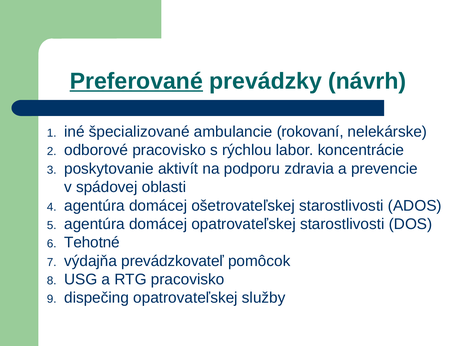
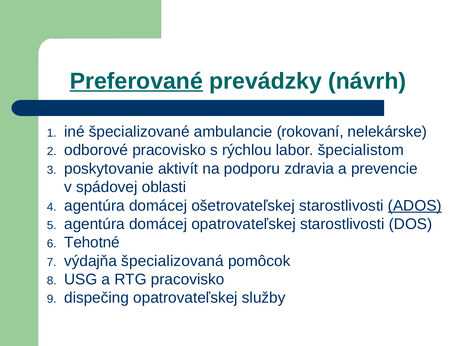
koncentrácie: koncentrácie -> špecialistom
ADOS underline: none -> present
prevádzkovateľ: prevádzkovateľ -> špecializovaná
